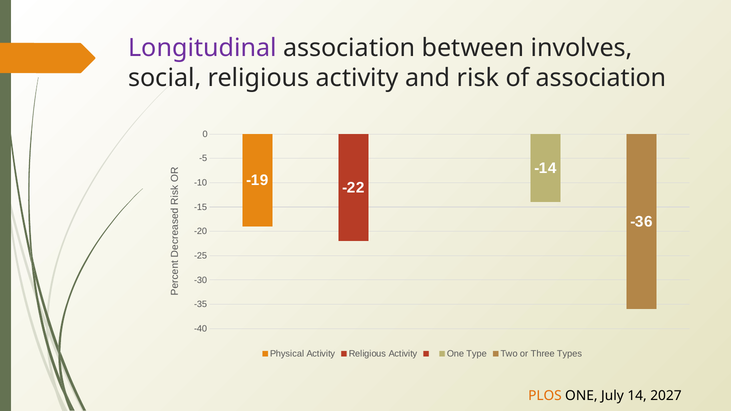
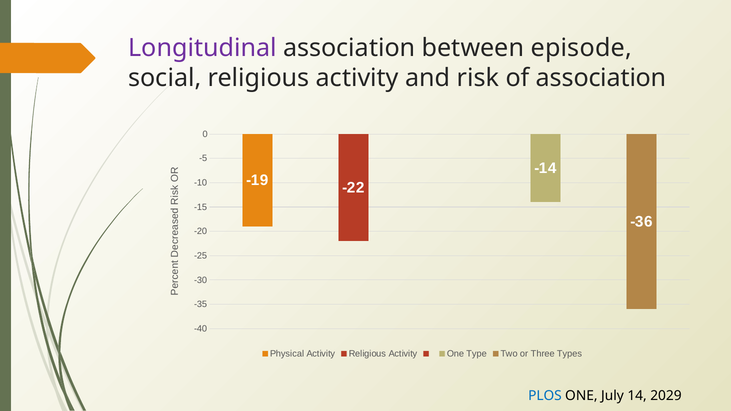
involves: involves -> episode
PLOS colour: orange -> blue
2027: 2027 -> 2029
